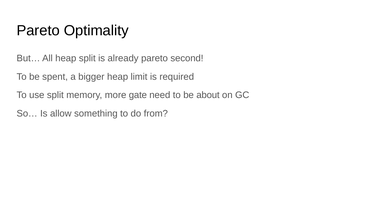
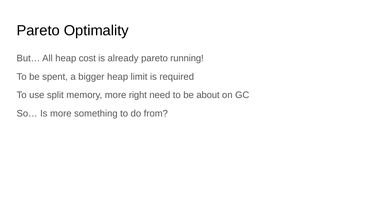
heap split: split -> cost
second: second -> running
gate: gate -> right
Is allow: allow -> more
